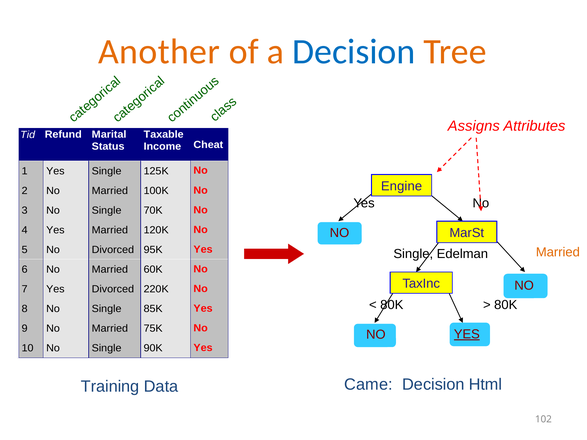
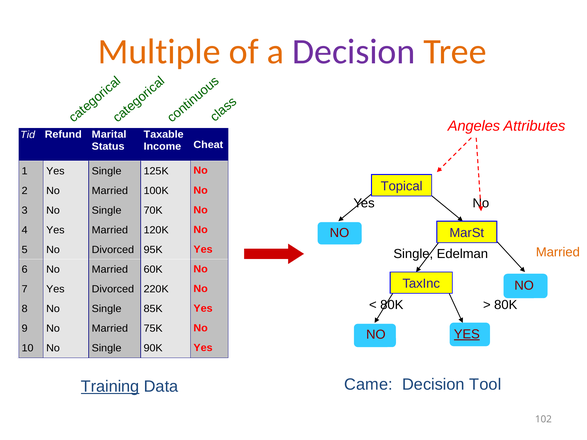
Another: Another -> Multiple
Decision at (354, 52) colour: blue -> purple
Assigns: Assigns -> Angeles
Engine: Engine -> Topical
Training underline: none -> present
Html: Html -> Tool
